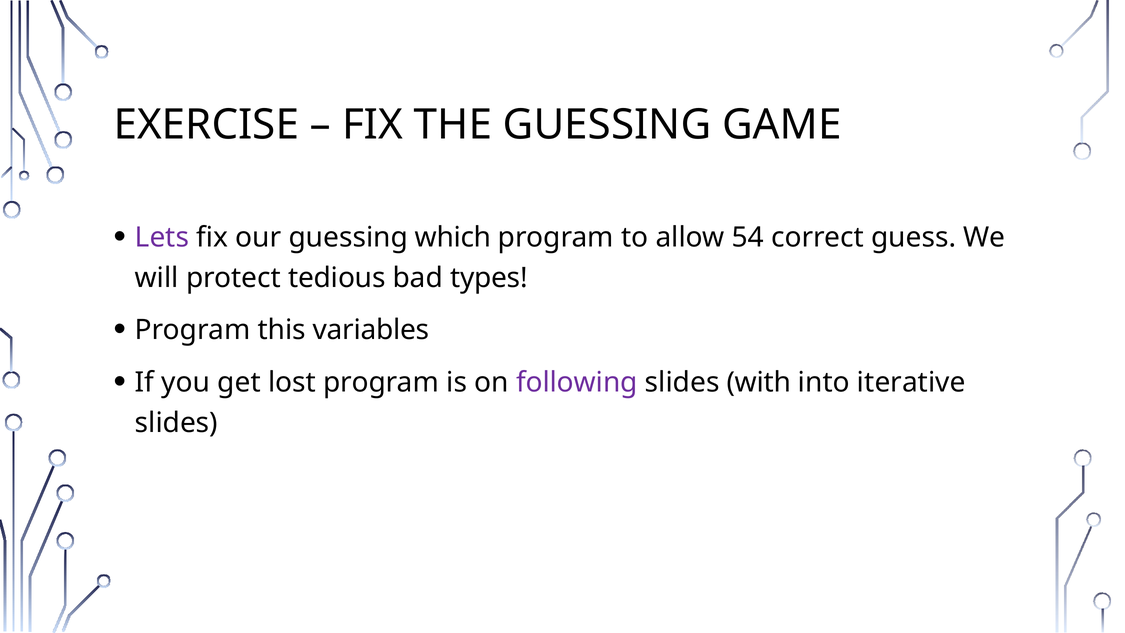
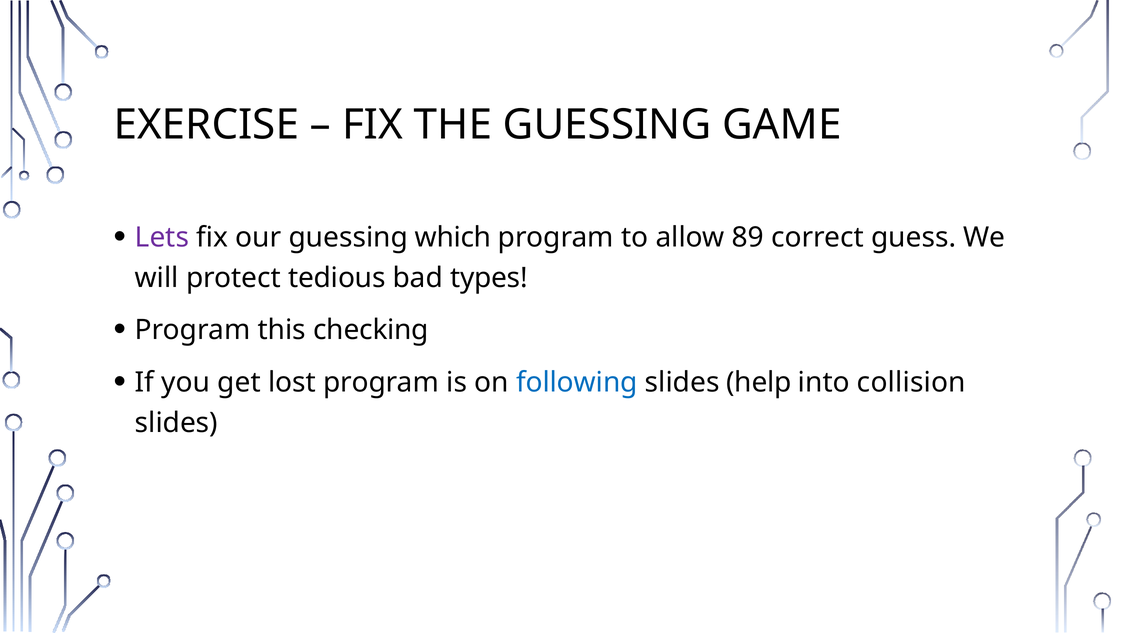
54: 54 -> 89
variables: variables -> checking
following colour: purple -> blue
with: with -> help
iterative: iterative -> collision
